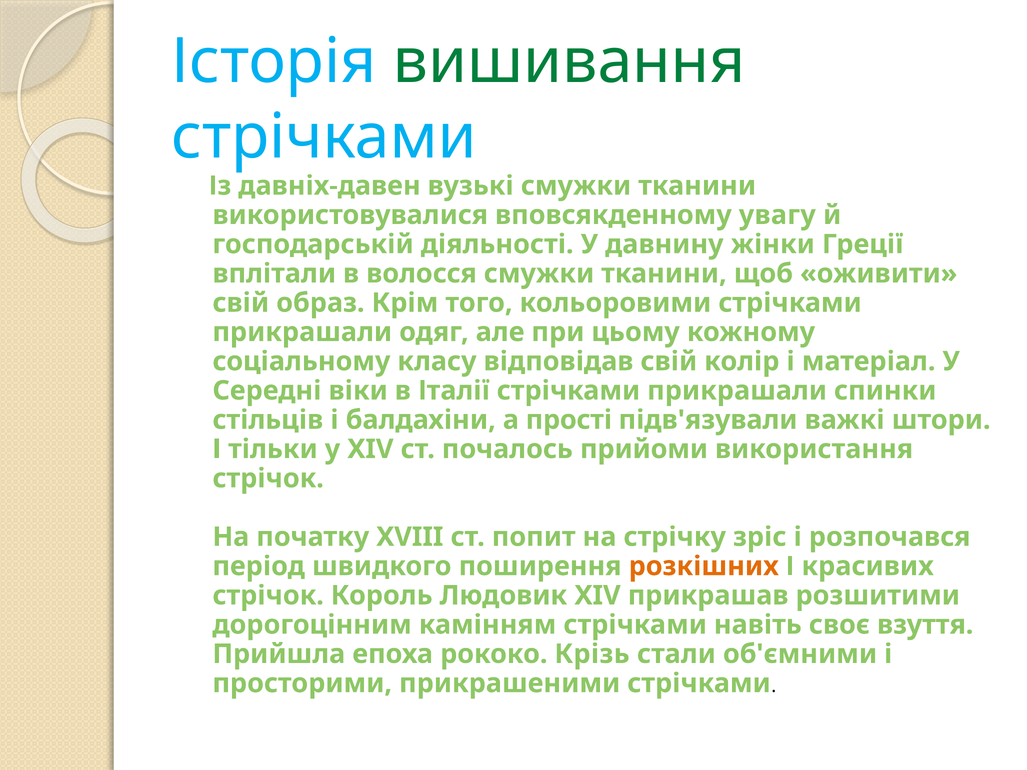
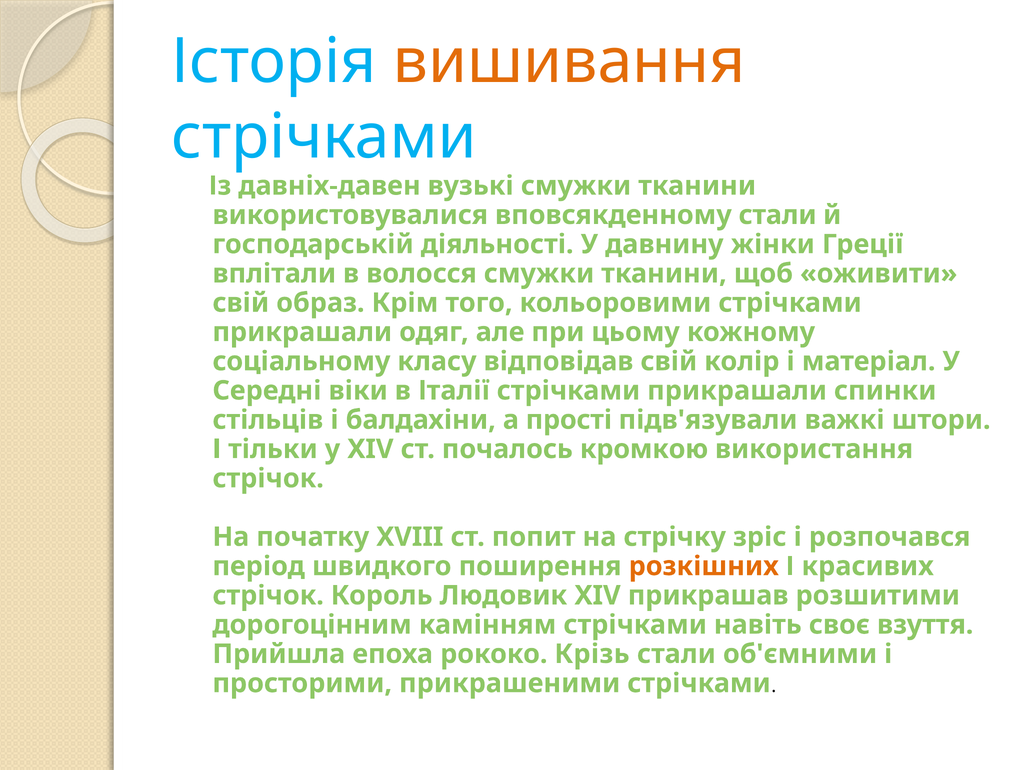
вишивання colour: green -> orange
вповсякденному увагу: увагу -> стали
прийоми: прийоми -> кромкою
